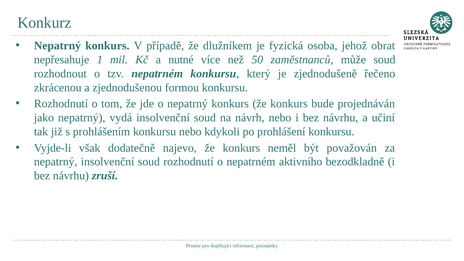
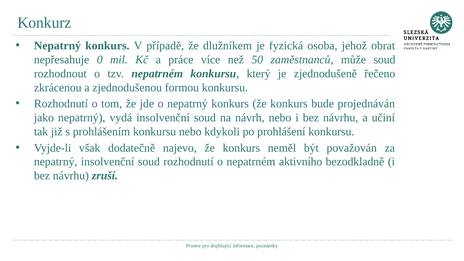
1: 1 -> 0
nutné: nutné -> práce
